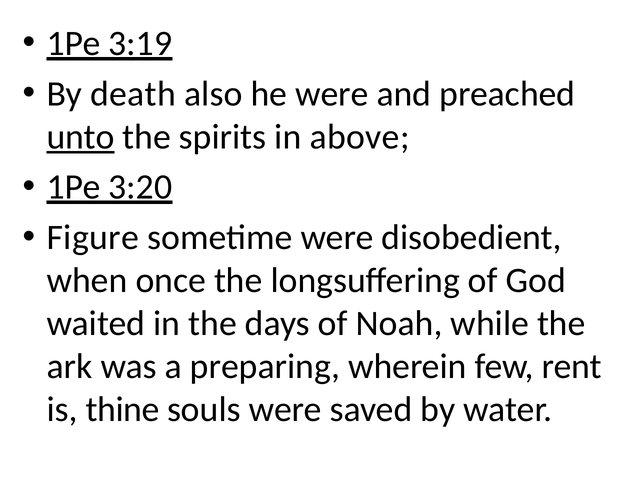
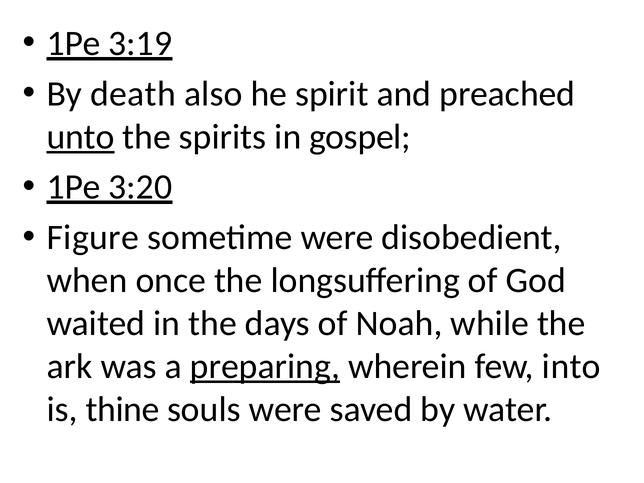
he were: were -> spirit
above: above -> gospel
preparing underline: none -> present
rent: rent -> into
